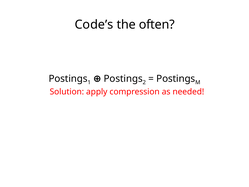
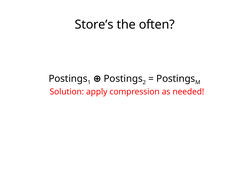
Code’s: Code’s -> Store’s
